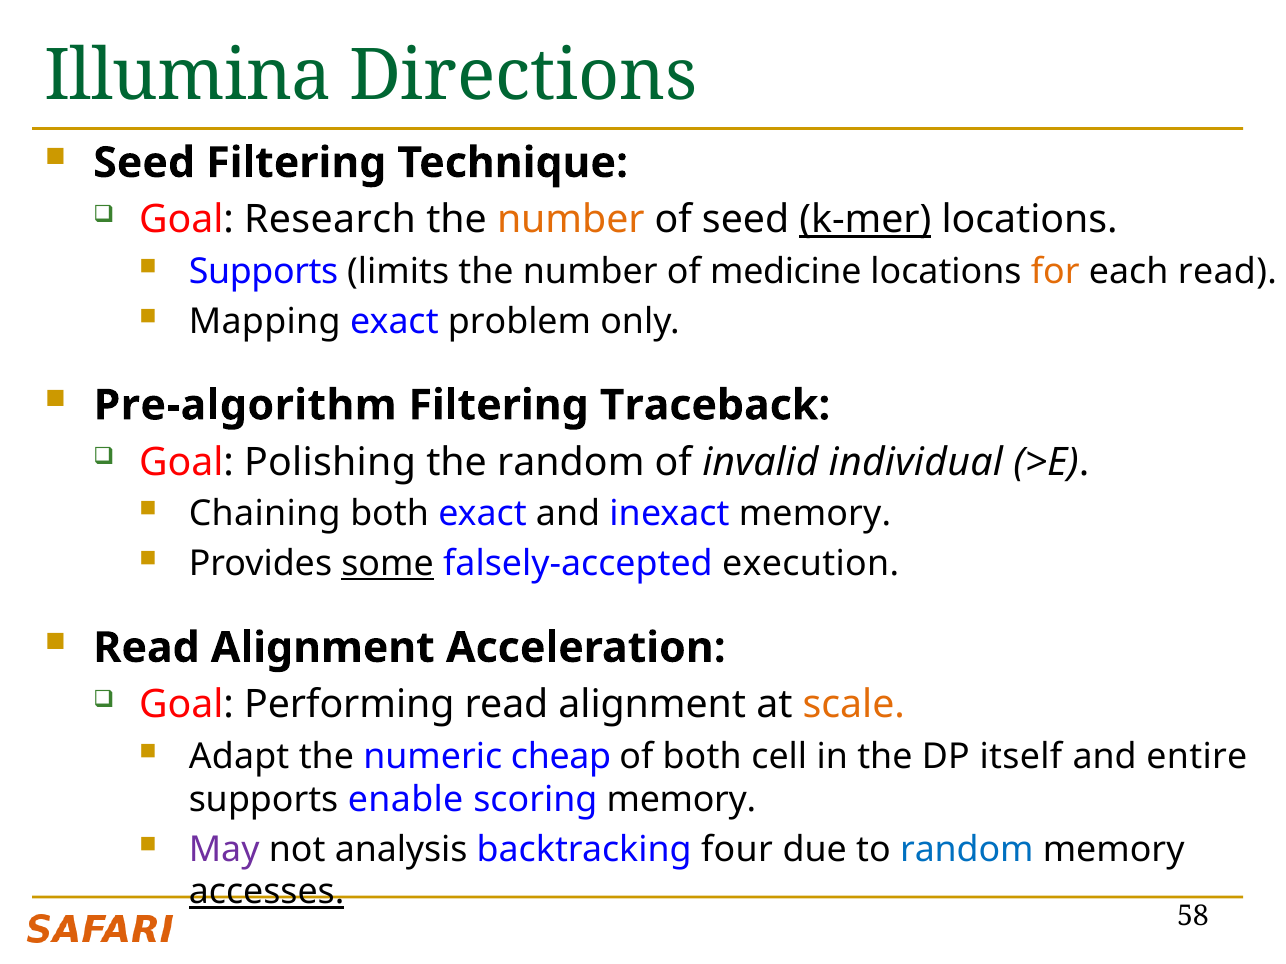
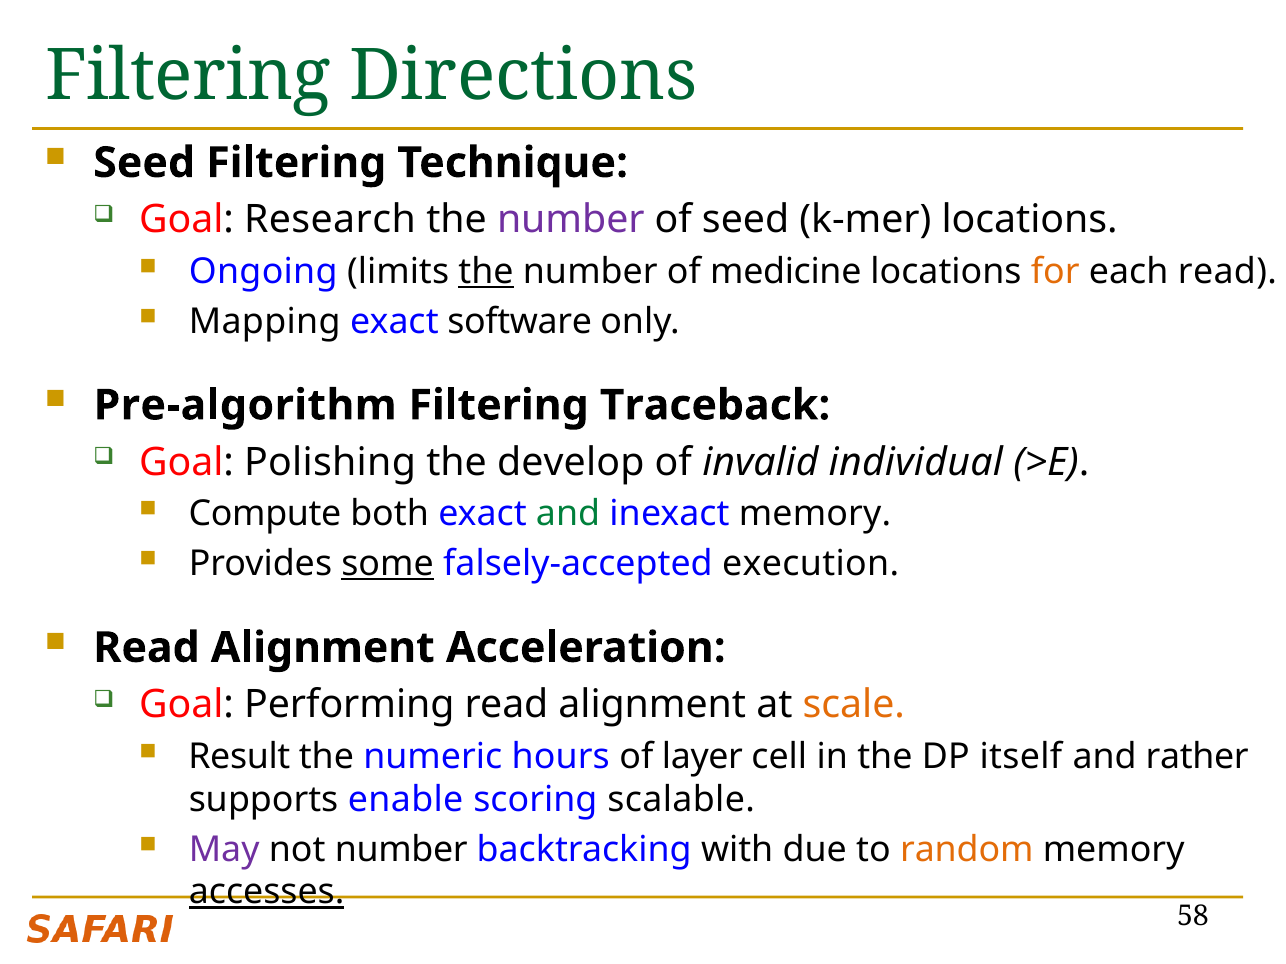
Illumina at (188, 76): Illumina -> Filtering
number at (571, 220) colour: orange -> purple
k-mer underline: present -> none
Supports at (264, 272): Supports -> Ongoing
the at (486, 272) underline: none -> present
problem: problem -> software
the random: random -> develop
Chaining: Chaining -> Compute
and at (568, 514) colour: black -> green
Adapt: Adapt -> Result
cheap: cheap -> hours
of both: both -> layer
entire: entire -> rather
scoring memory: memory -> scalable
not analysis: analysis -> number
four: four -> with
random at (967, 850) colour: blue -> orange
